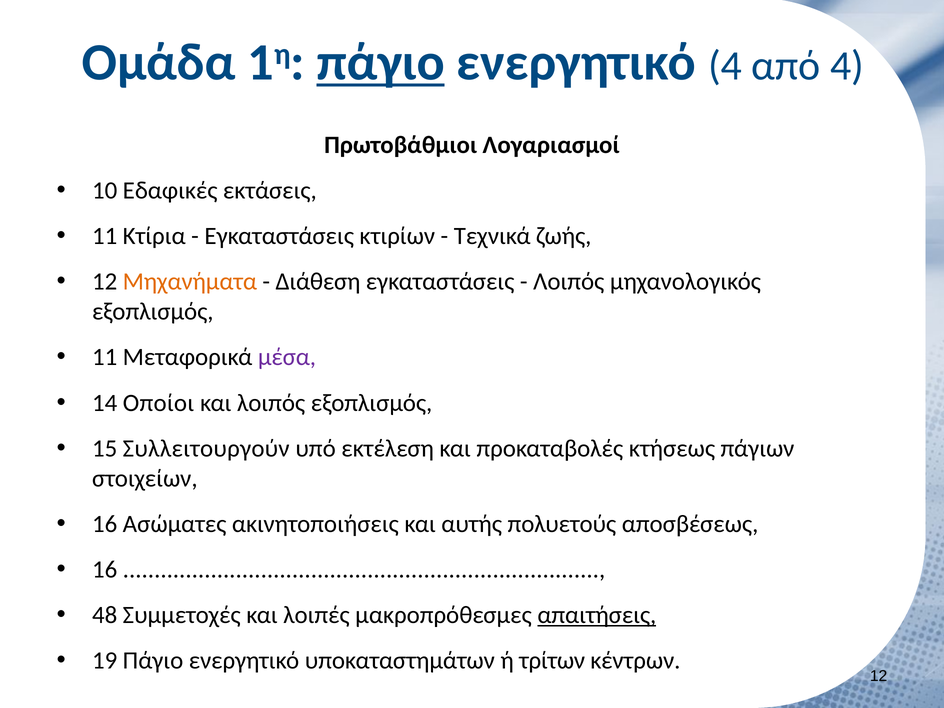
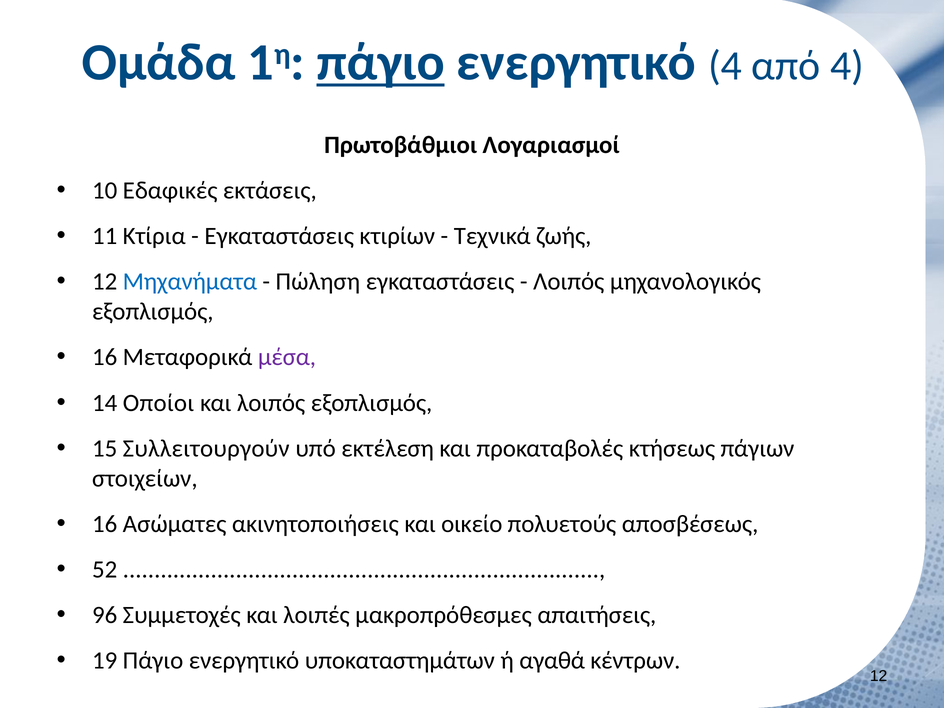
Μηχανήματα colour: orange -> blue
Διάθεση: Διάθεση -> Πώληση
11 at (105, 357): 11 -> 16
αυτής: αυτής -> οικείο
16 at (105, 570): 16 -> 52
48: 48 -> 96
απαιτήσεις underline: present -> none
τρίτων: τρίτων -> αγαθά
